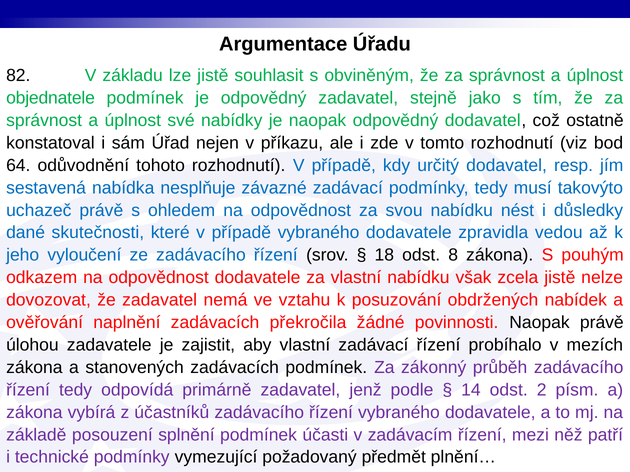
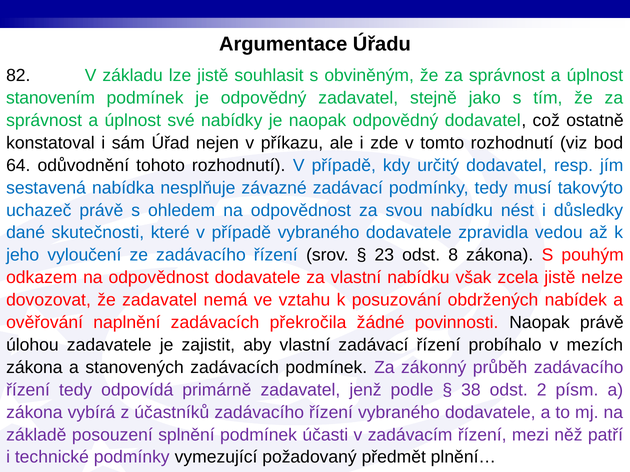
objednatele: objednatele -> stanovením
18: 18 -> 23
14: 14 -> 38
